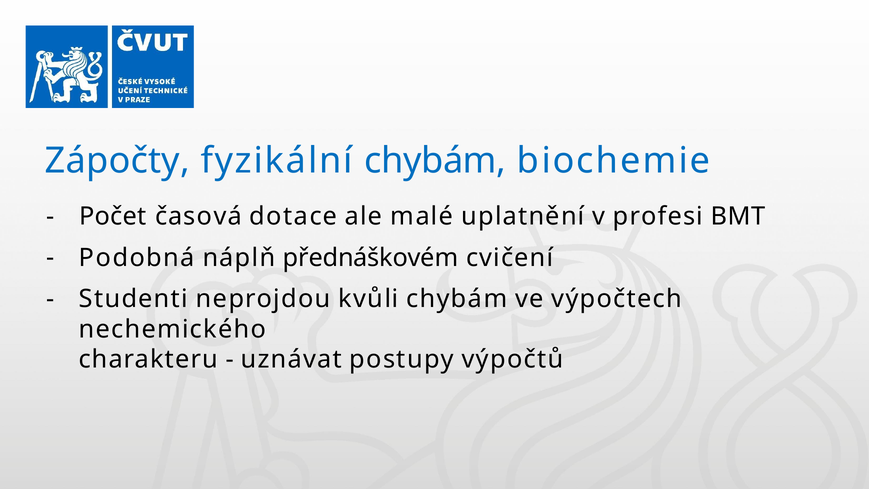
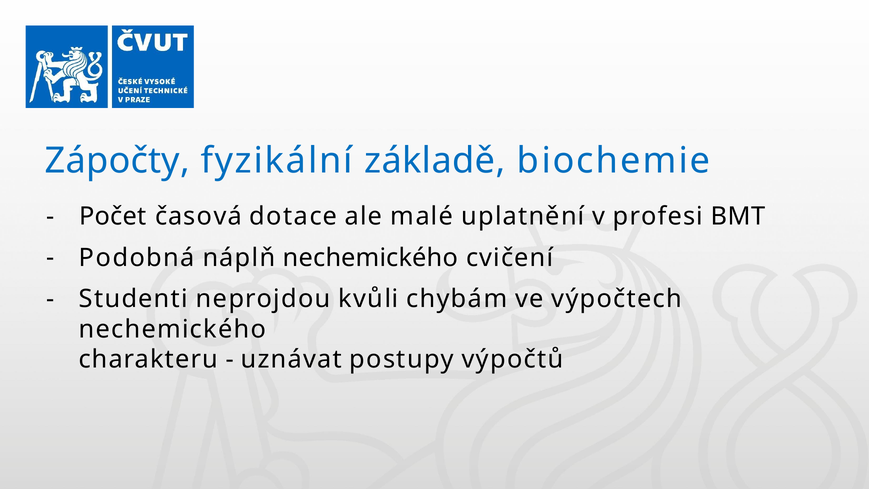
fyzikální chybám: chybám -> základě
náplň přednáškovém: přednáškovém -> nechemického
